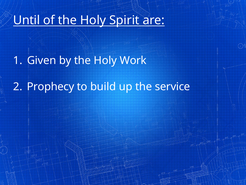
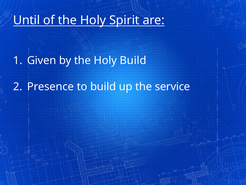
Holy Work: Work -> Build
Prophecy: Prophecy -> Presence
